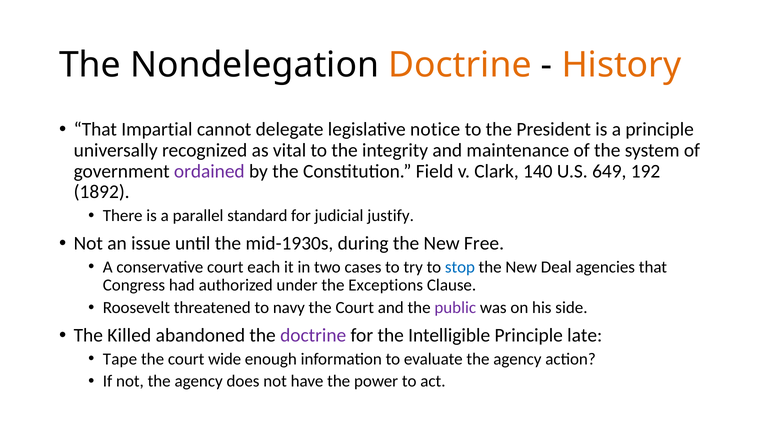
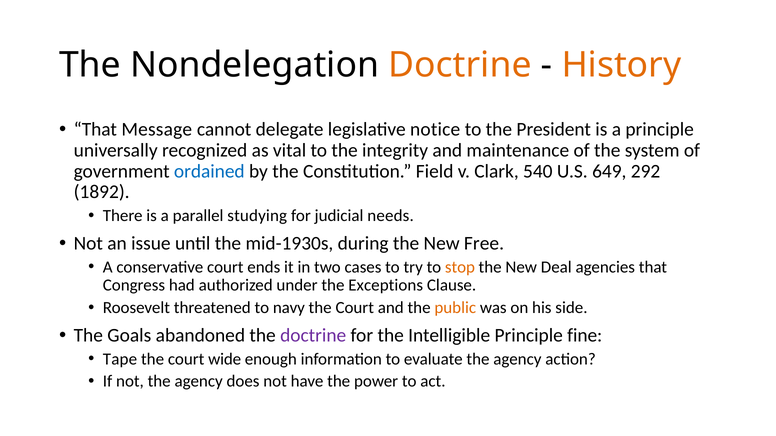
Impartial: Impartial -> Message
ordained colour: purple -> blue
140: 140 -> 540
192: 192 -> 292
standard: standard -> studying
justify: justify -> needs
each: each -> ends
stop colour: blue -> orange
public colour: purple -> orange
Killed: Killed -> Goals
late: late -> fine
